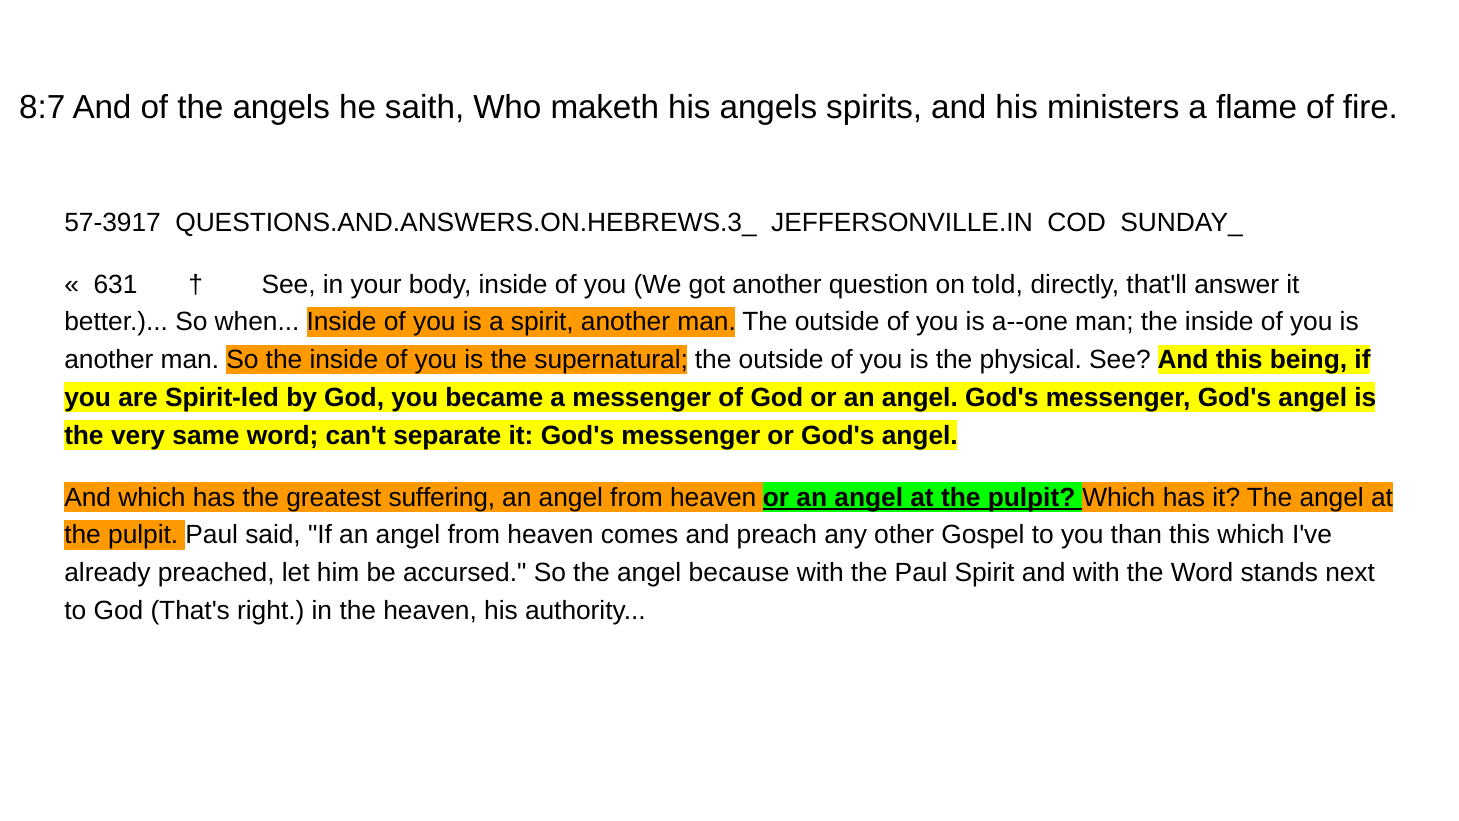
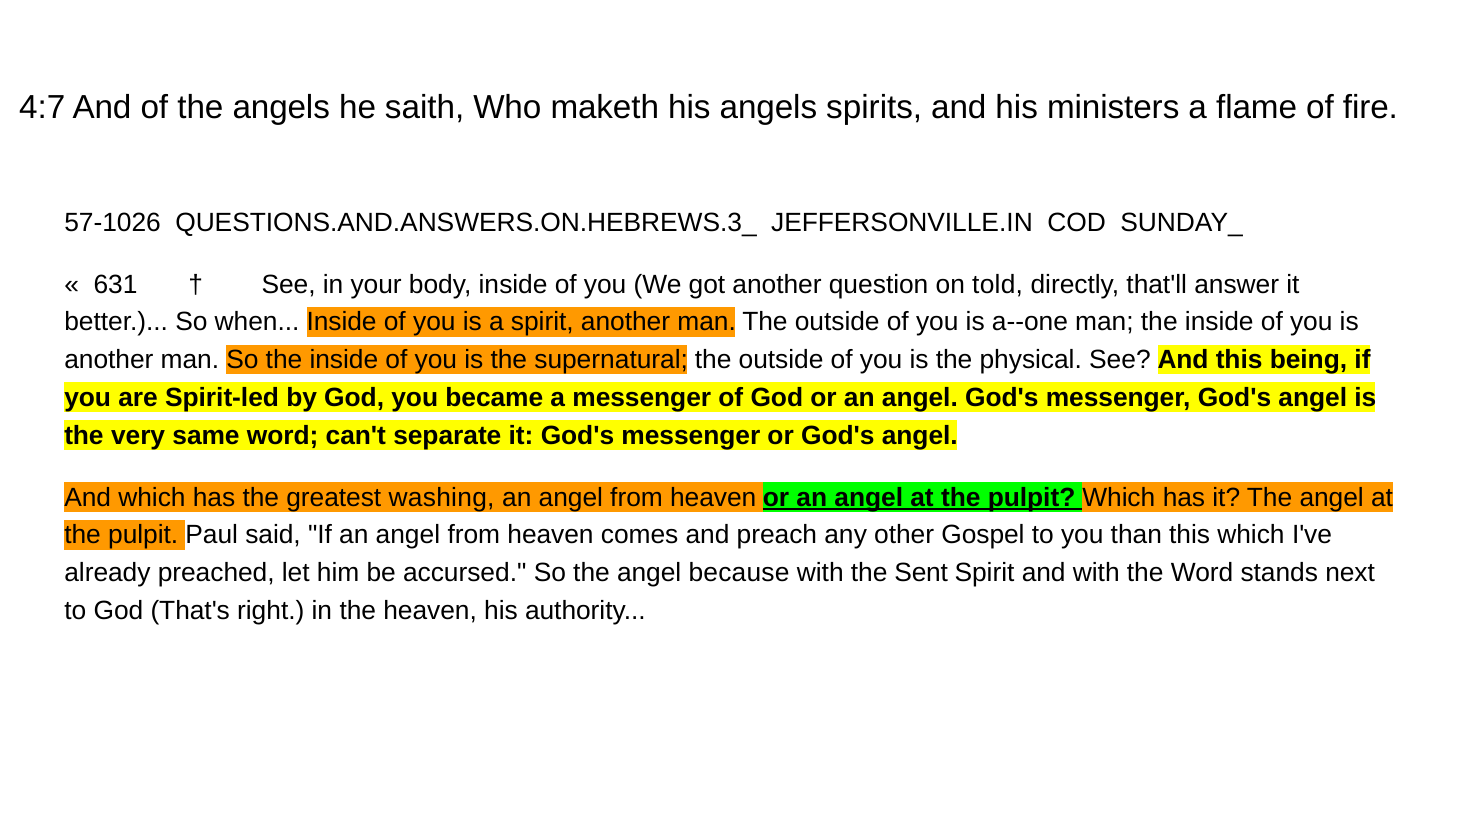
8:7: 8:7 -> 4:7
57-3917: 57-3917 -> 57-1026
suffering: suffering -> washing
the Paul: Paul -> Sent
